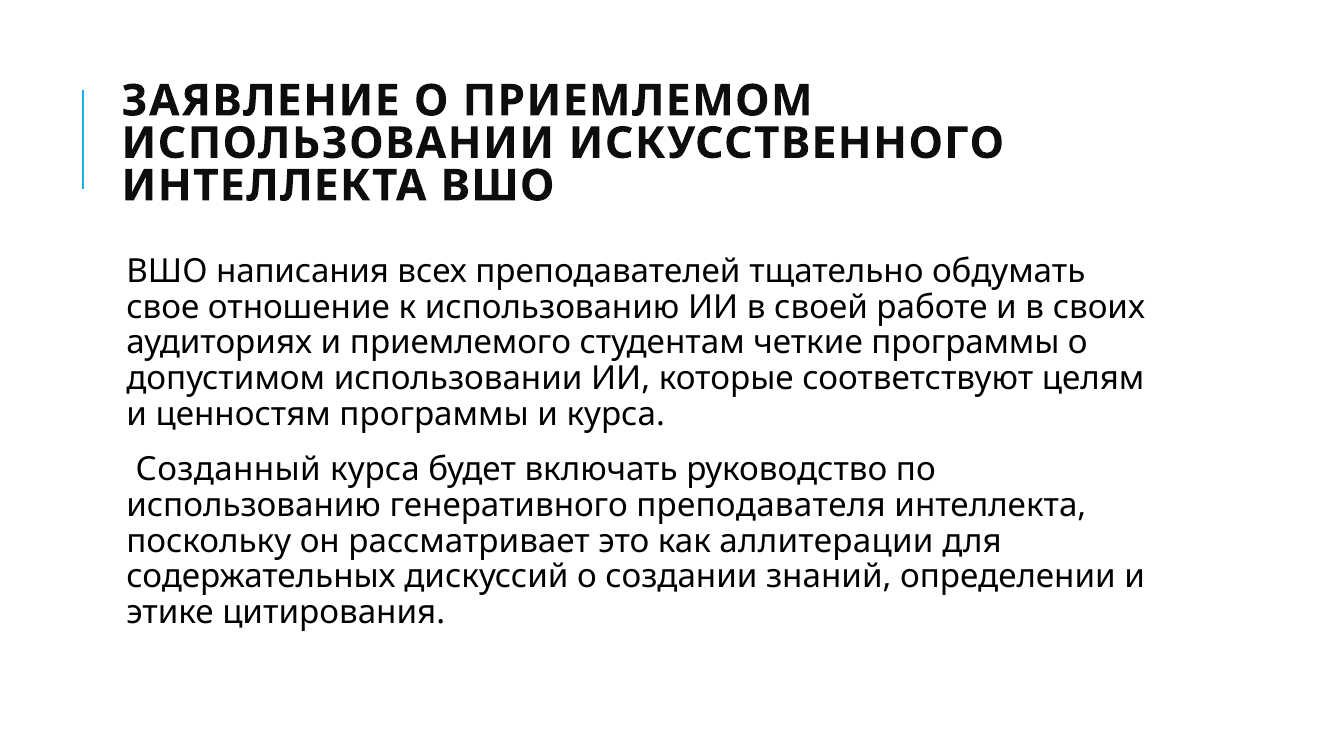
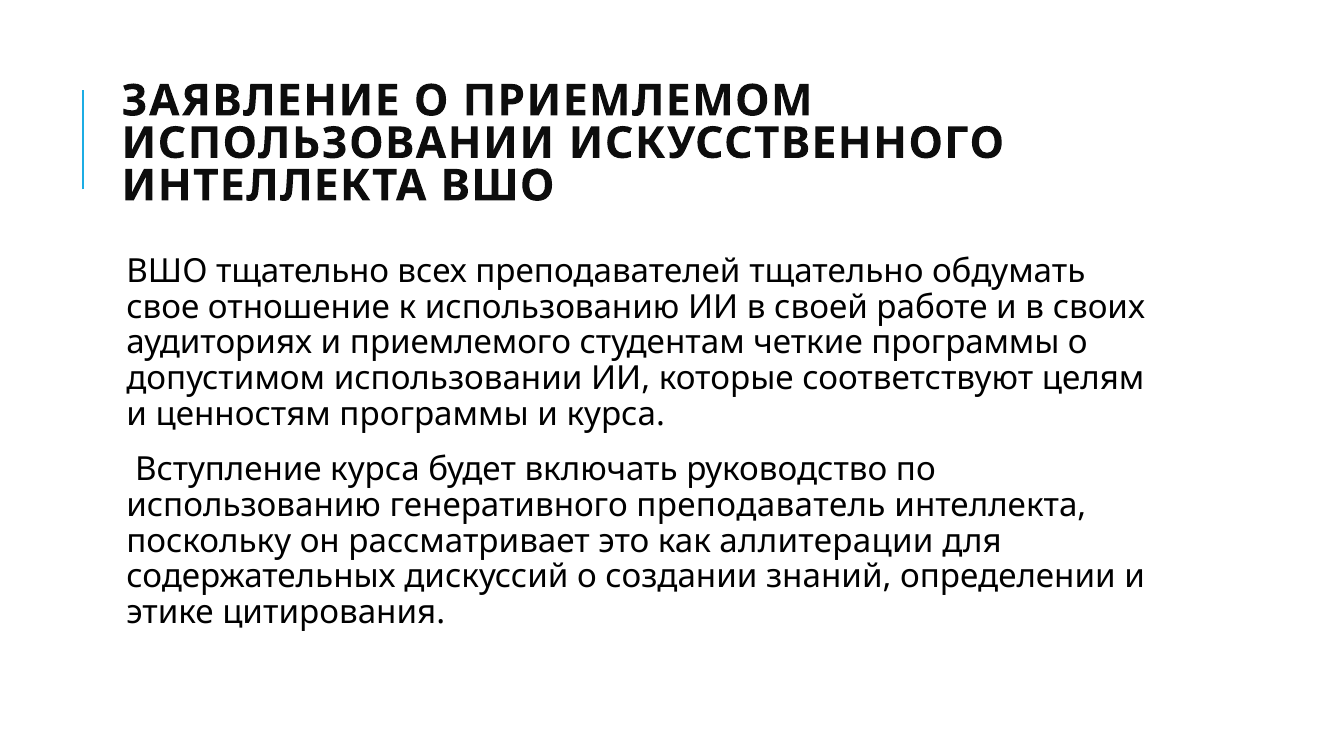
ВШО написания: написания -> тщательно
Созданный: Созданный -> Вступление
преподавателя: преподавателя -> преподаватель
